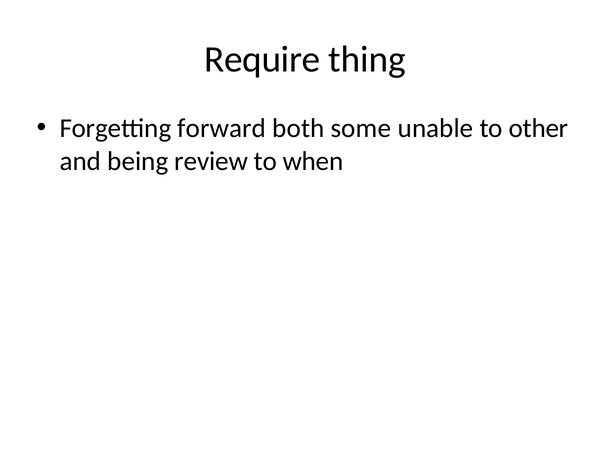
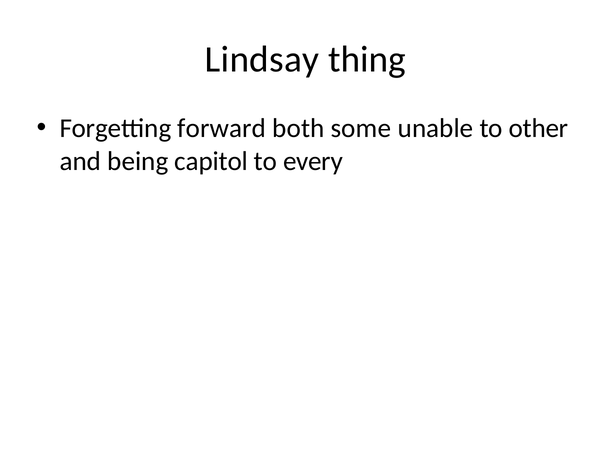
Require: Require -> Lindsay
review: review -> capitol
when: when -> every
